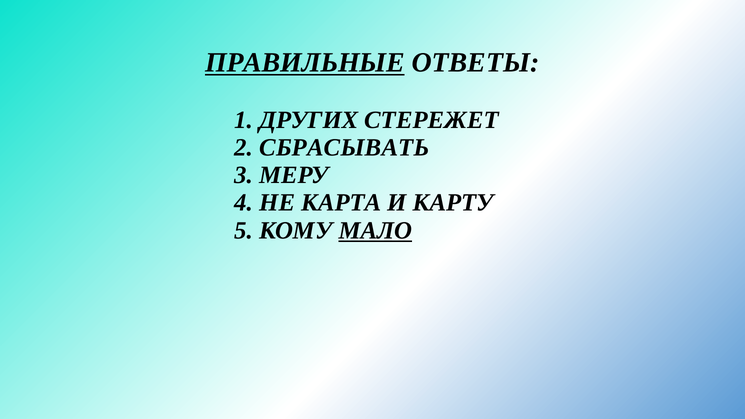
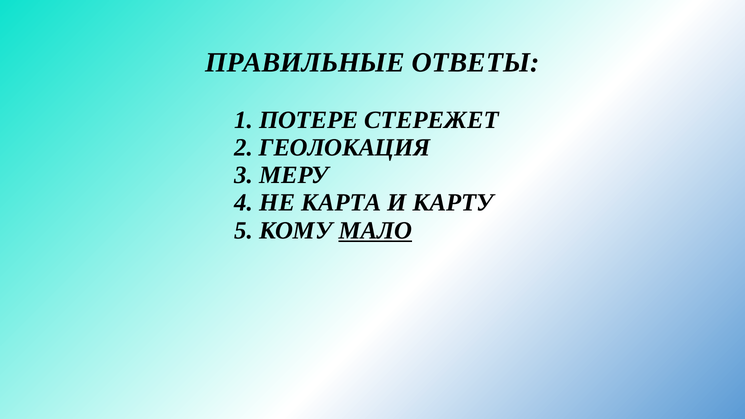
ПРАВИЛЬНЫЕ underline: present -> none
ДРУГИХ: ДРУГИХ -> ПОТЕРЕ
СБРАСЫВАТЬ: СБРАСЫВАТЬ -> ГЕОЛОКАЦИЯ
